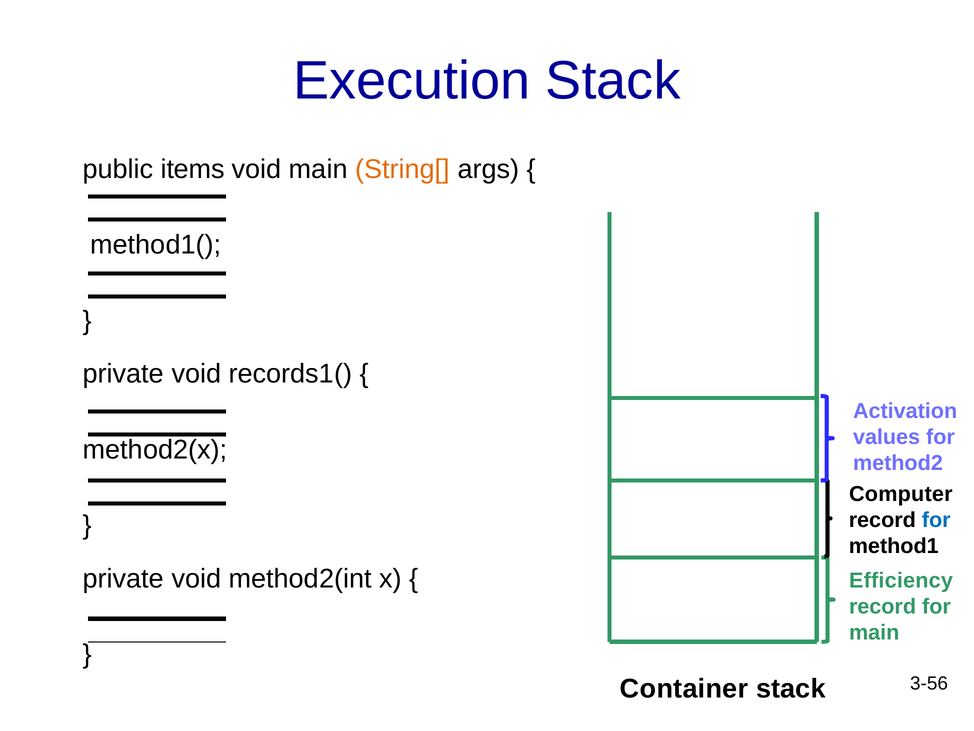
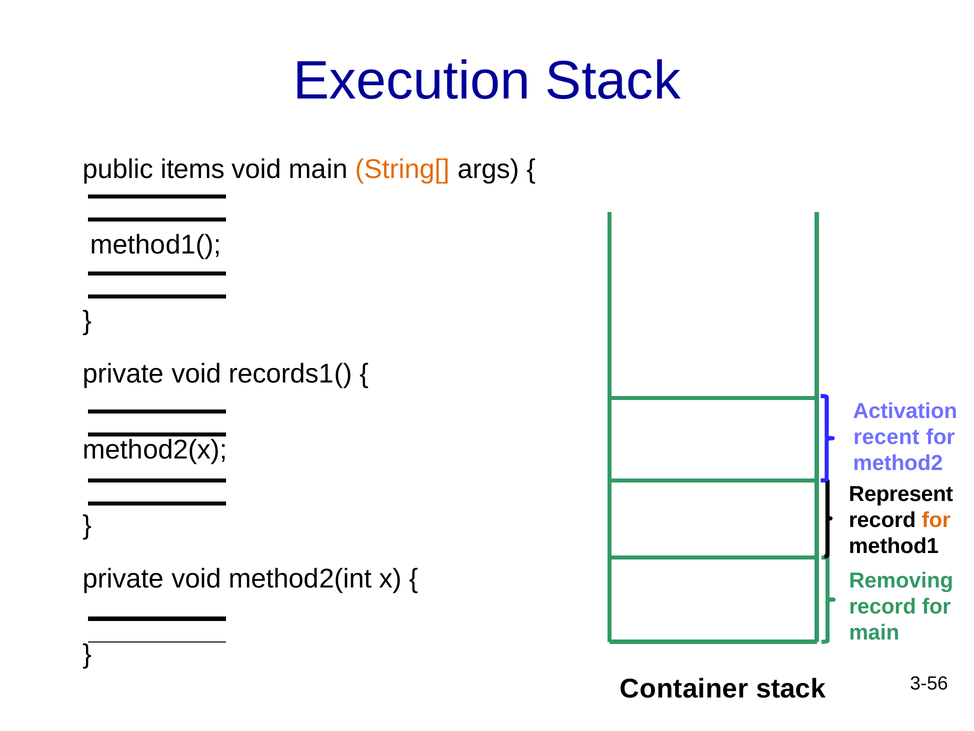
values: values -> recent
Computer: Computer -> Represent
for at (936, 520) colour: blue -> orange
Efficiency: Efficiency -> Removing
